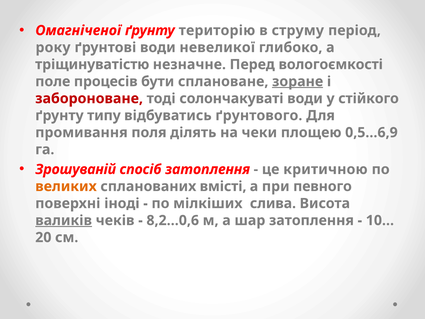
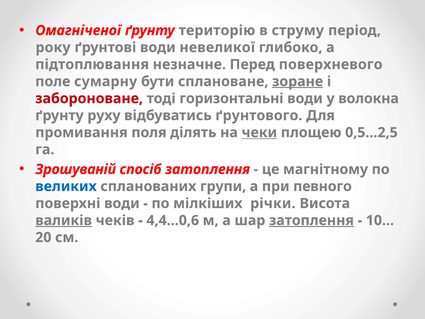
тріщинуватістю: тріщинуватістю -> підтоплювання
вологоємкості: вологоємкості -> поверхневого
процесів: процесів -> сумарну
солончакуваті: солончакуваті -> горизонтальні
стійкого: стійкого -> волокна
типу: типу -> руху
чеки underline: none -> present
0,5…6,9: 0,5…6,9 -> 0,5…2,5
критичною: критичною -> магнітному
великих colour: orange -> blue
вмісті: вмісті -> групи
поверхні іноді: іноді -> води
слива: слива -> річки
8,2…0,6: 8,2…0,6 -> 4,4…0,6
затоплення at (311, 220) underline: none -> present
